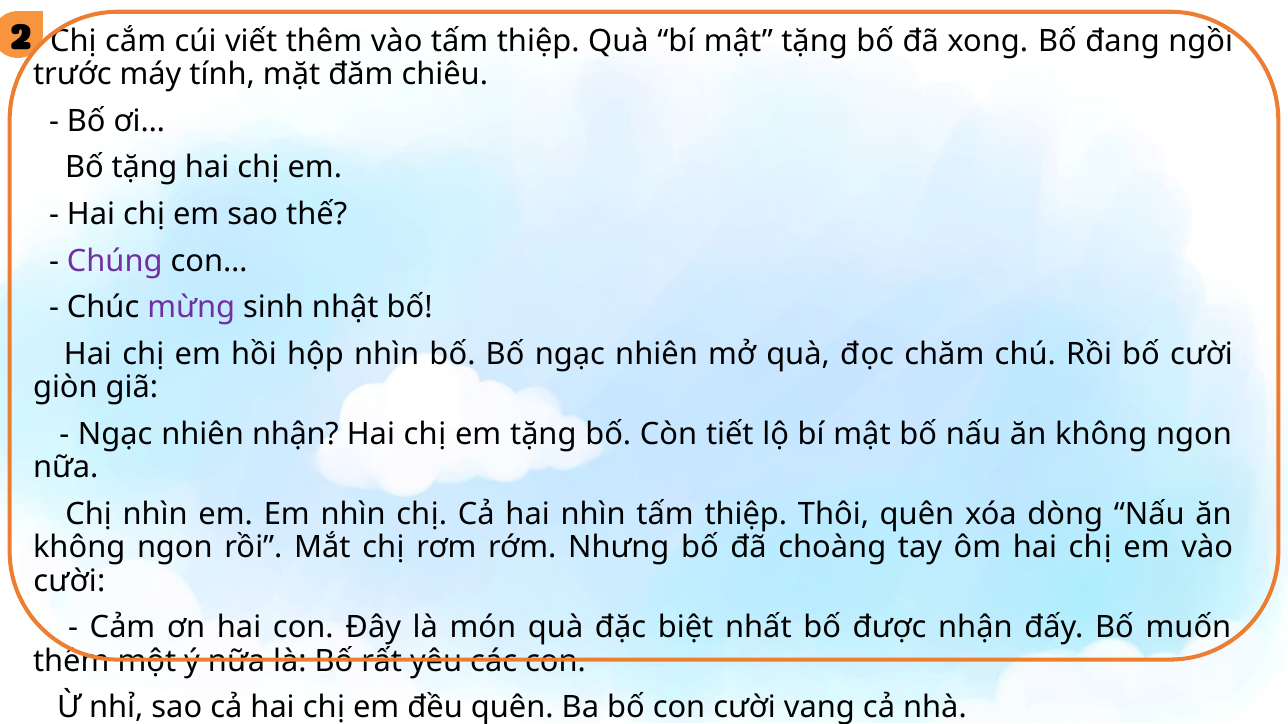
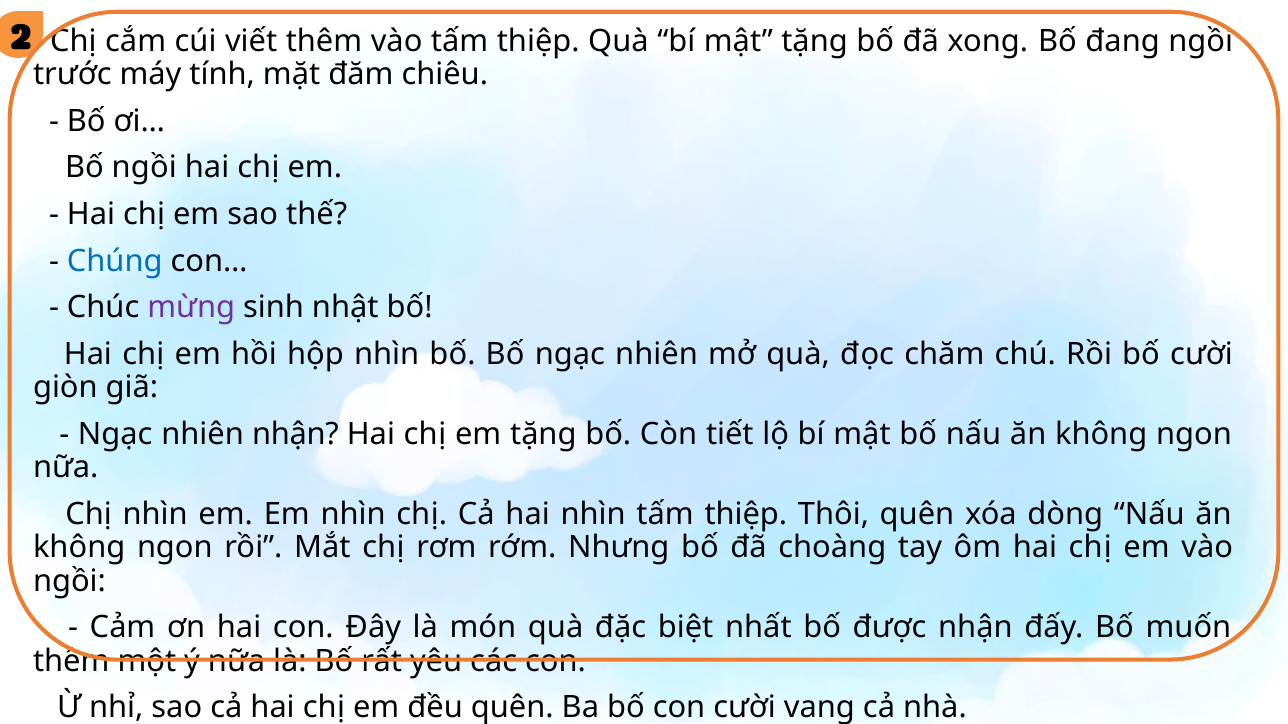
Bố tặng: tặng -> ngồi
Chúng colour: purple -> blue
cười at (69, 582): cười -> ngồi
